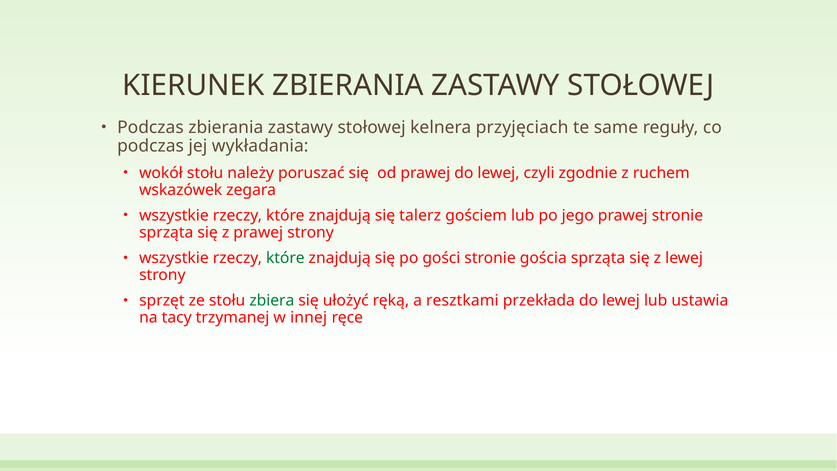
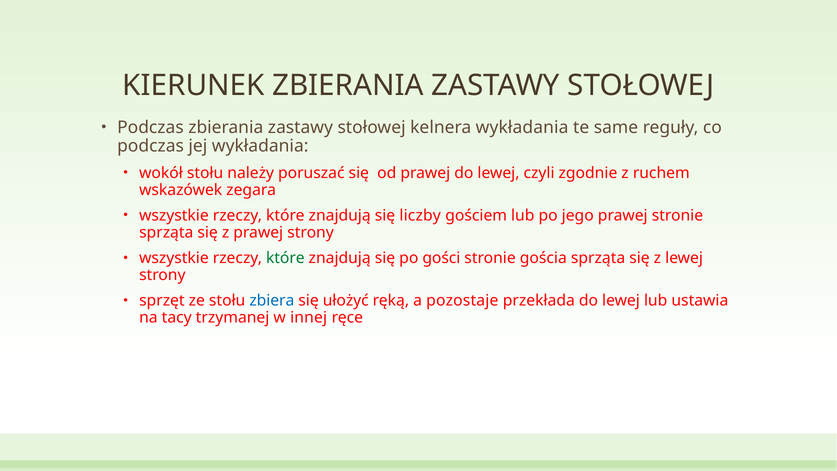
kelnera przyjęciach: przyjęciach -> wykładania
talerz: talerz -> liczby
zbiera colour: green -> blue
resztkami: resztkami -> pozostaje
